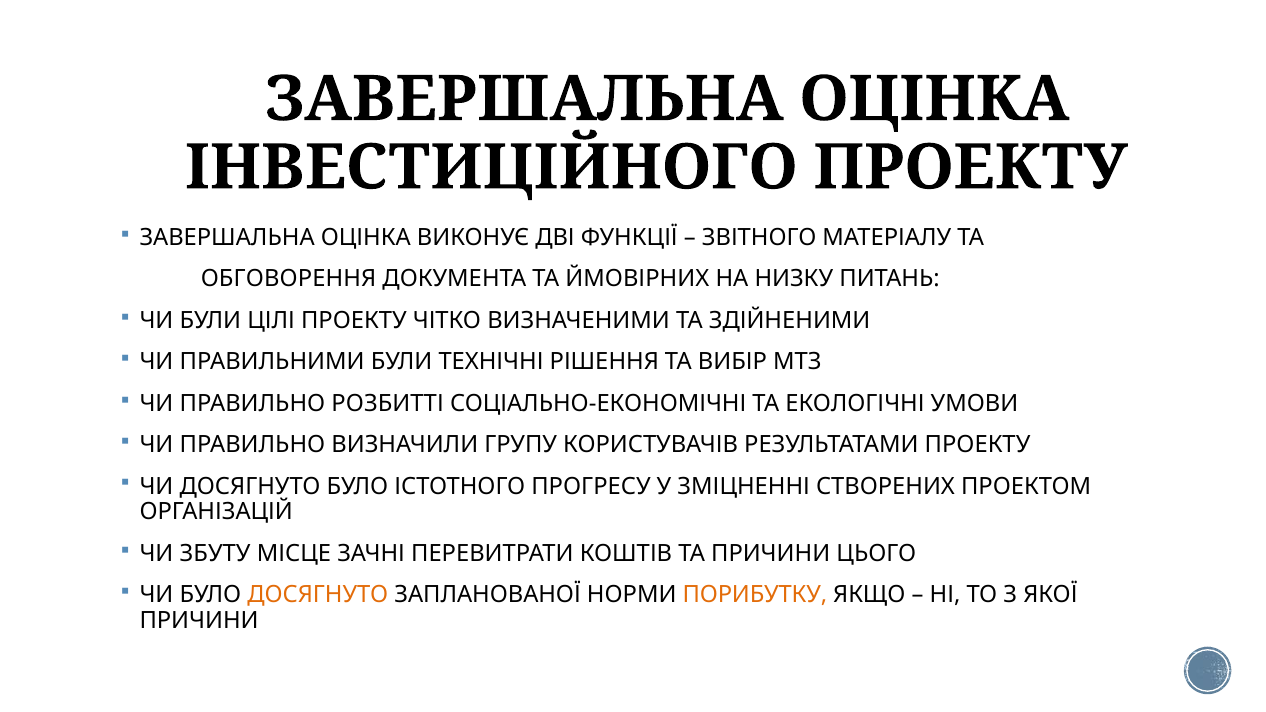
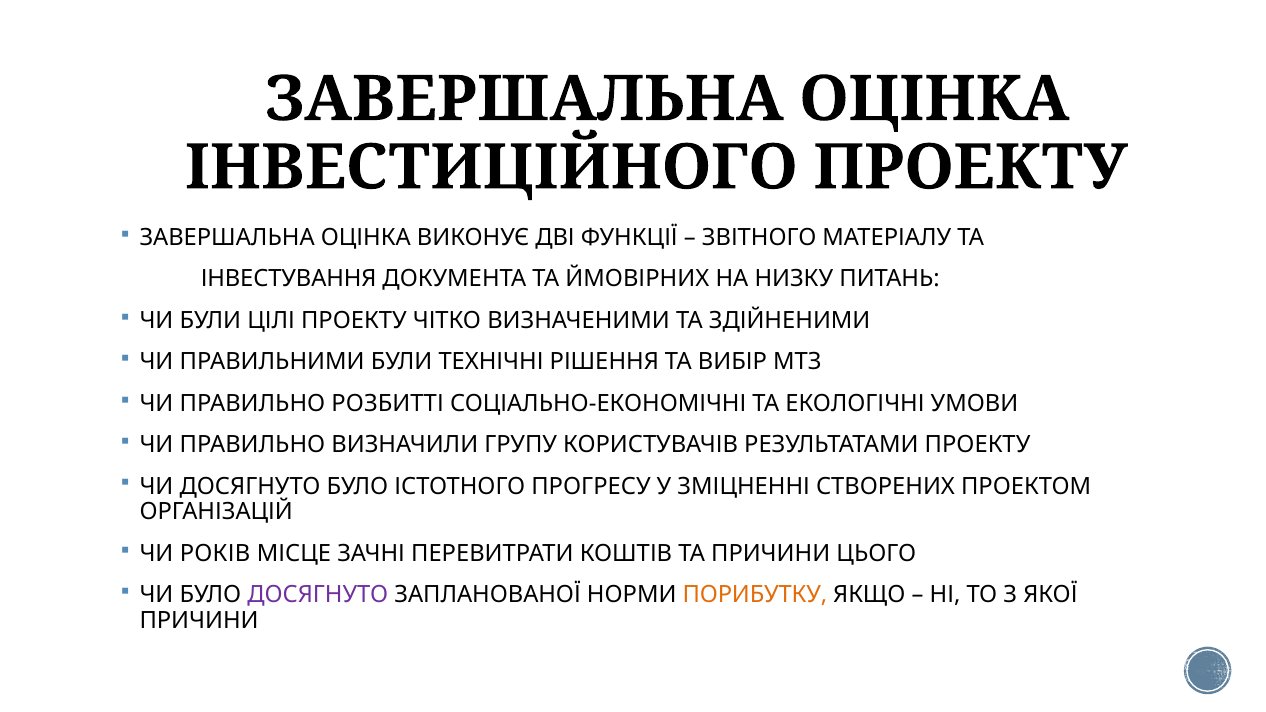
ОБГОВОРЕННЯ: ОБГОВОРЕННЯ -> ІНВЕСТУВАННЯ
ЗБУТУ: ЗБУТУ -> РОКІВ
ДОСЯГНУТО at (318, 595) colour: orange -> purple
